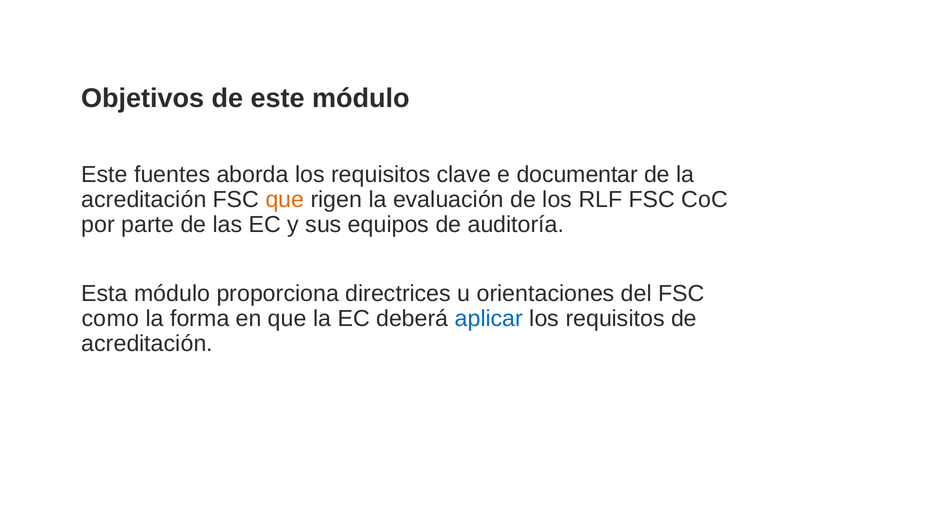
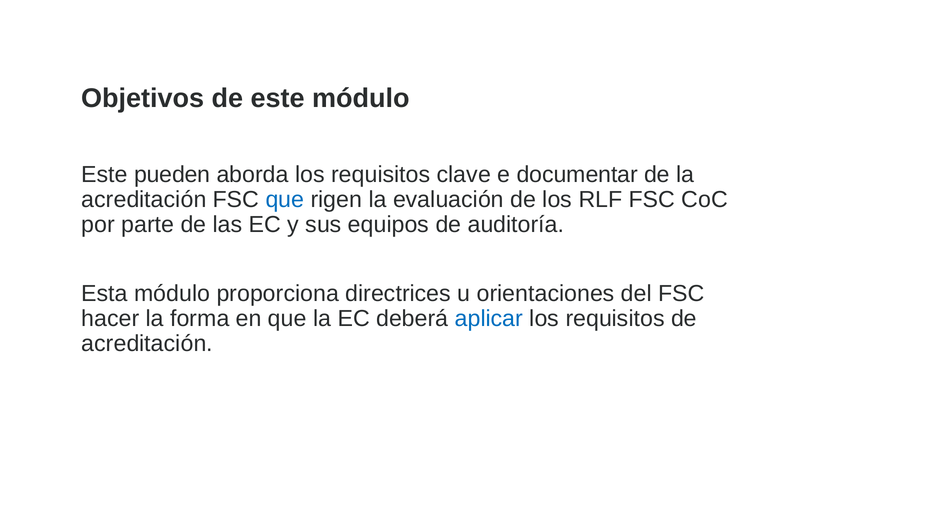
fuentes: fuentes -> pueden
que at (285, 200) colour: orange -> blue
como: como -> hacer
